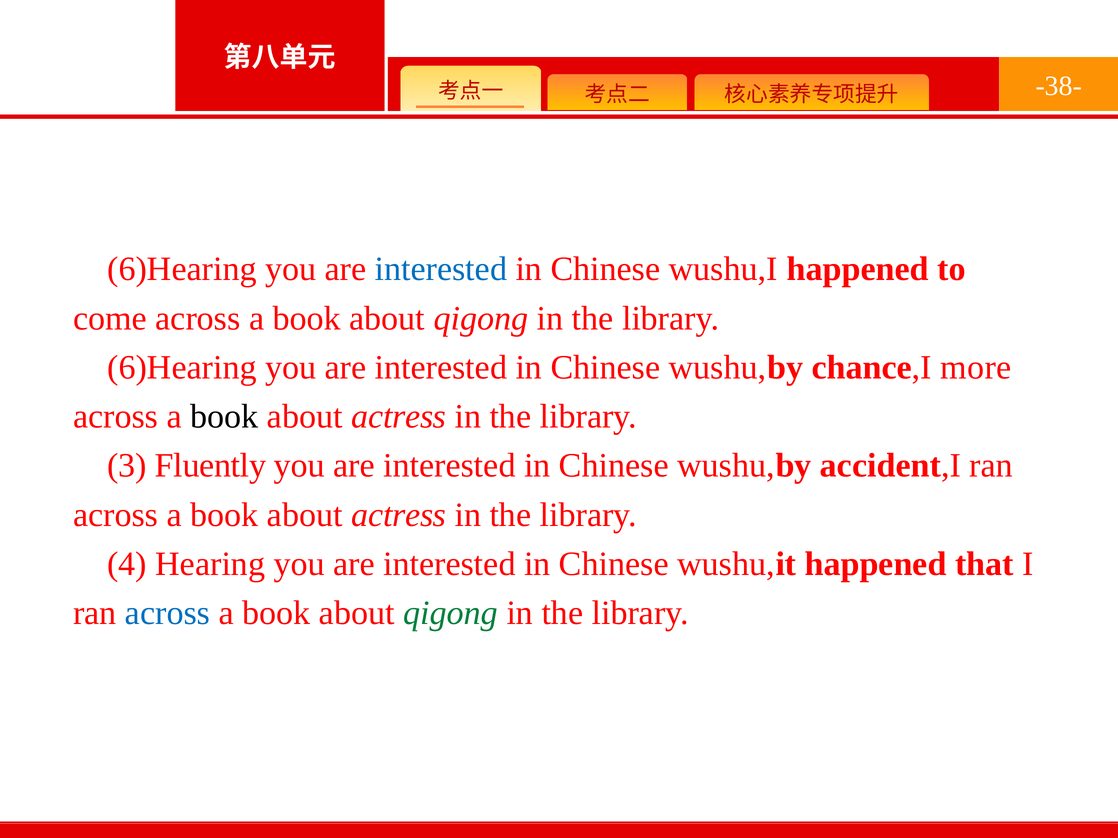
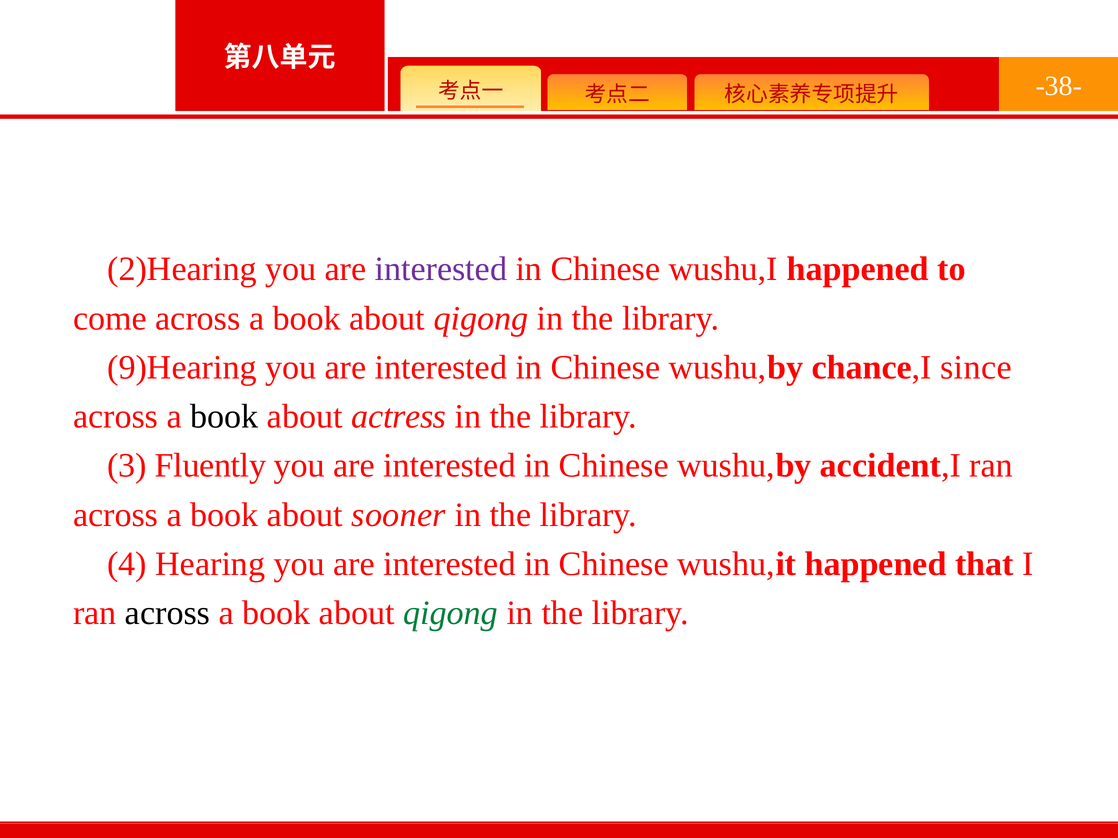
6)Hearing at (182, 269): 6)Hearing -> 2)Hearing
interested at (441, 269) colour: blue -> purple
6)Hearing at (182, 368): 6)Hearing -> 9)Hearing
more: more -> since
actress at (399, 515): actress -> sooner
across at (168, 613) colour: blue -> black
